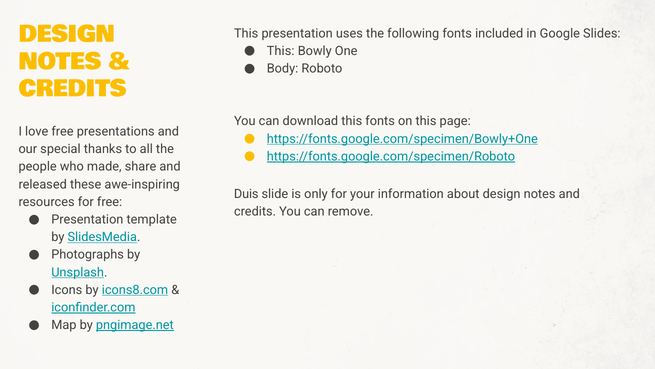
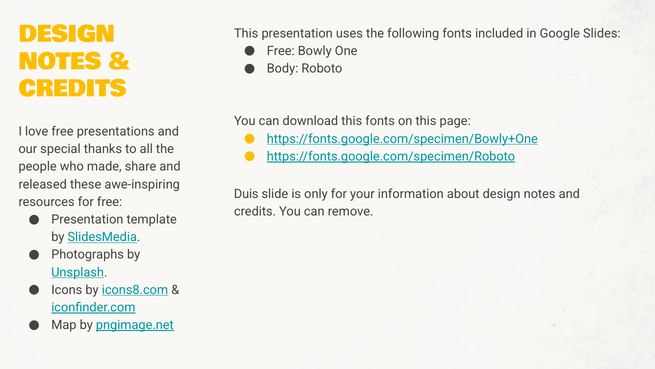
This at (281, 51): This -> Free
